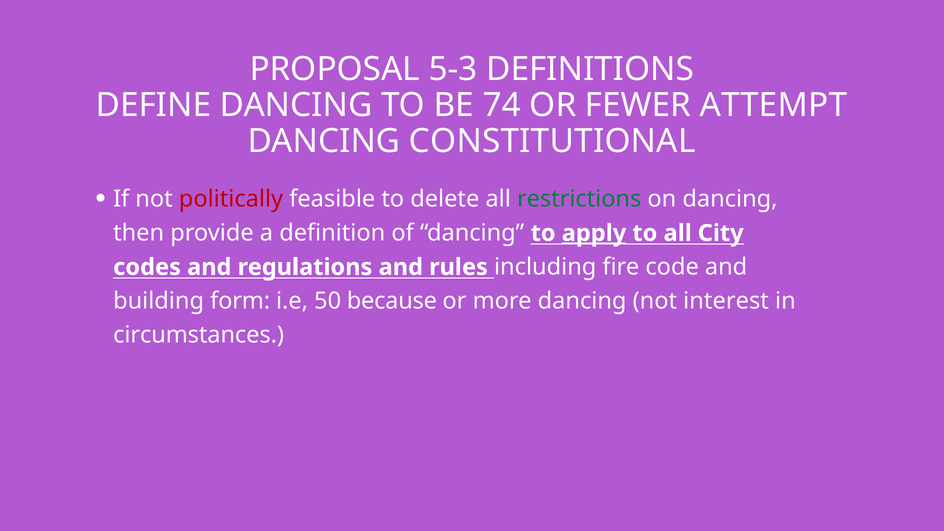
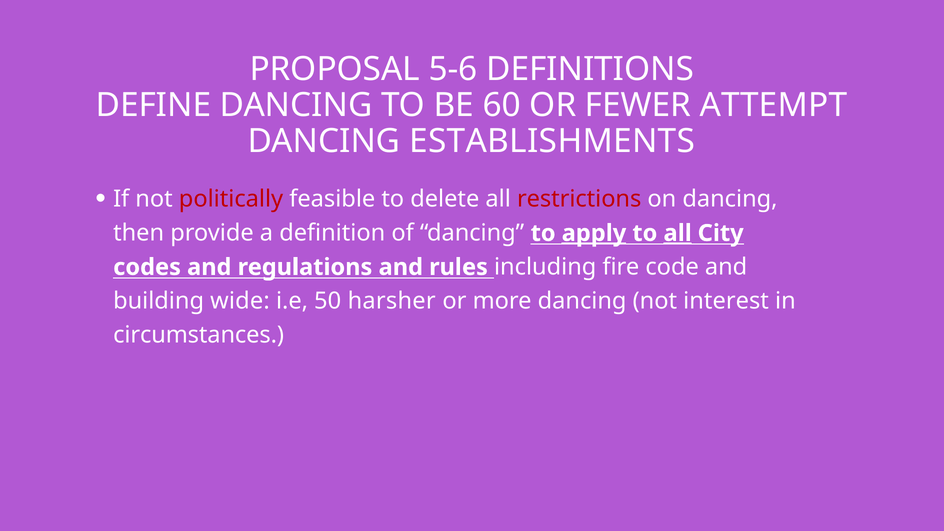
5-3: 5-3 -> 5-6
74: 74 -> 60
CONSTITUTIONAL: CONSTITUTIONAL -> ESTABLISHMENTS
restrictions colour: green -> red
all at (678, 233) underline: none -> present
form: form -> wide
because: because -> harsher
